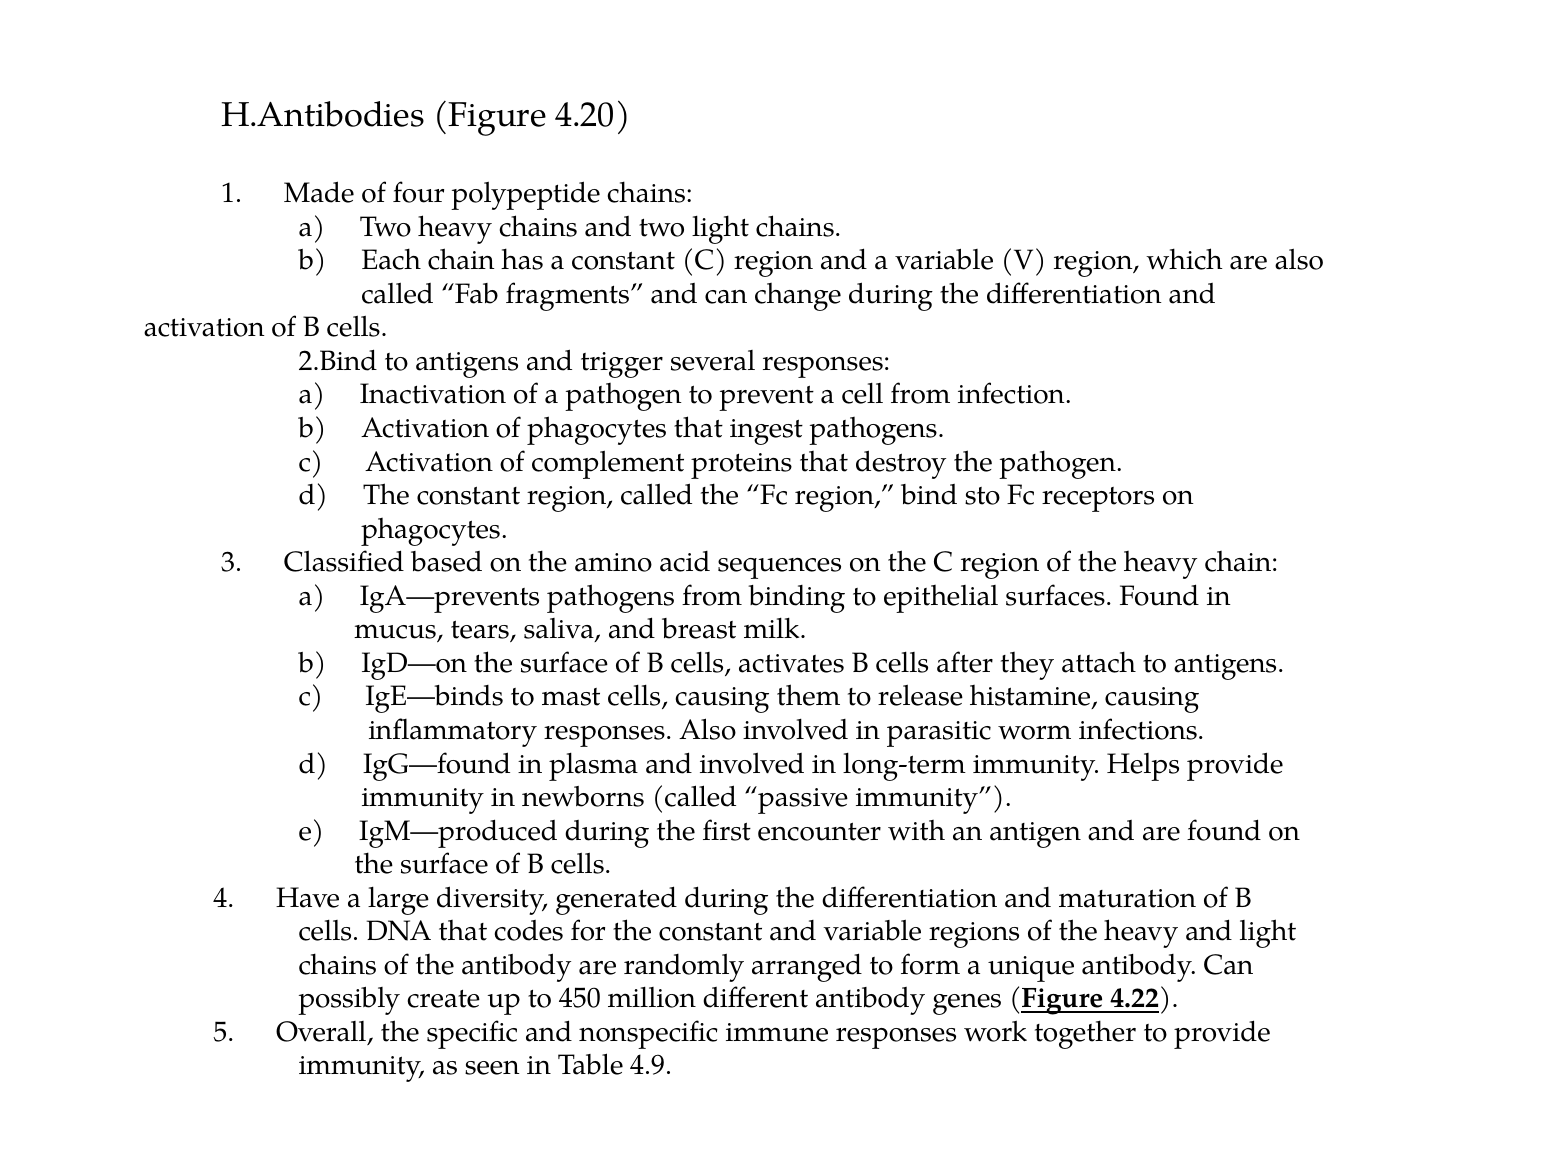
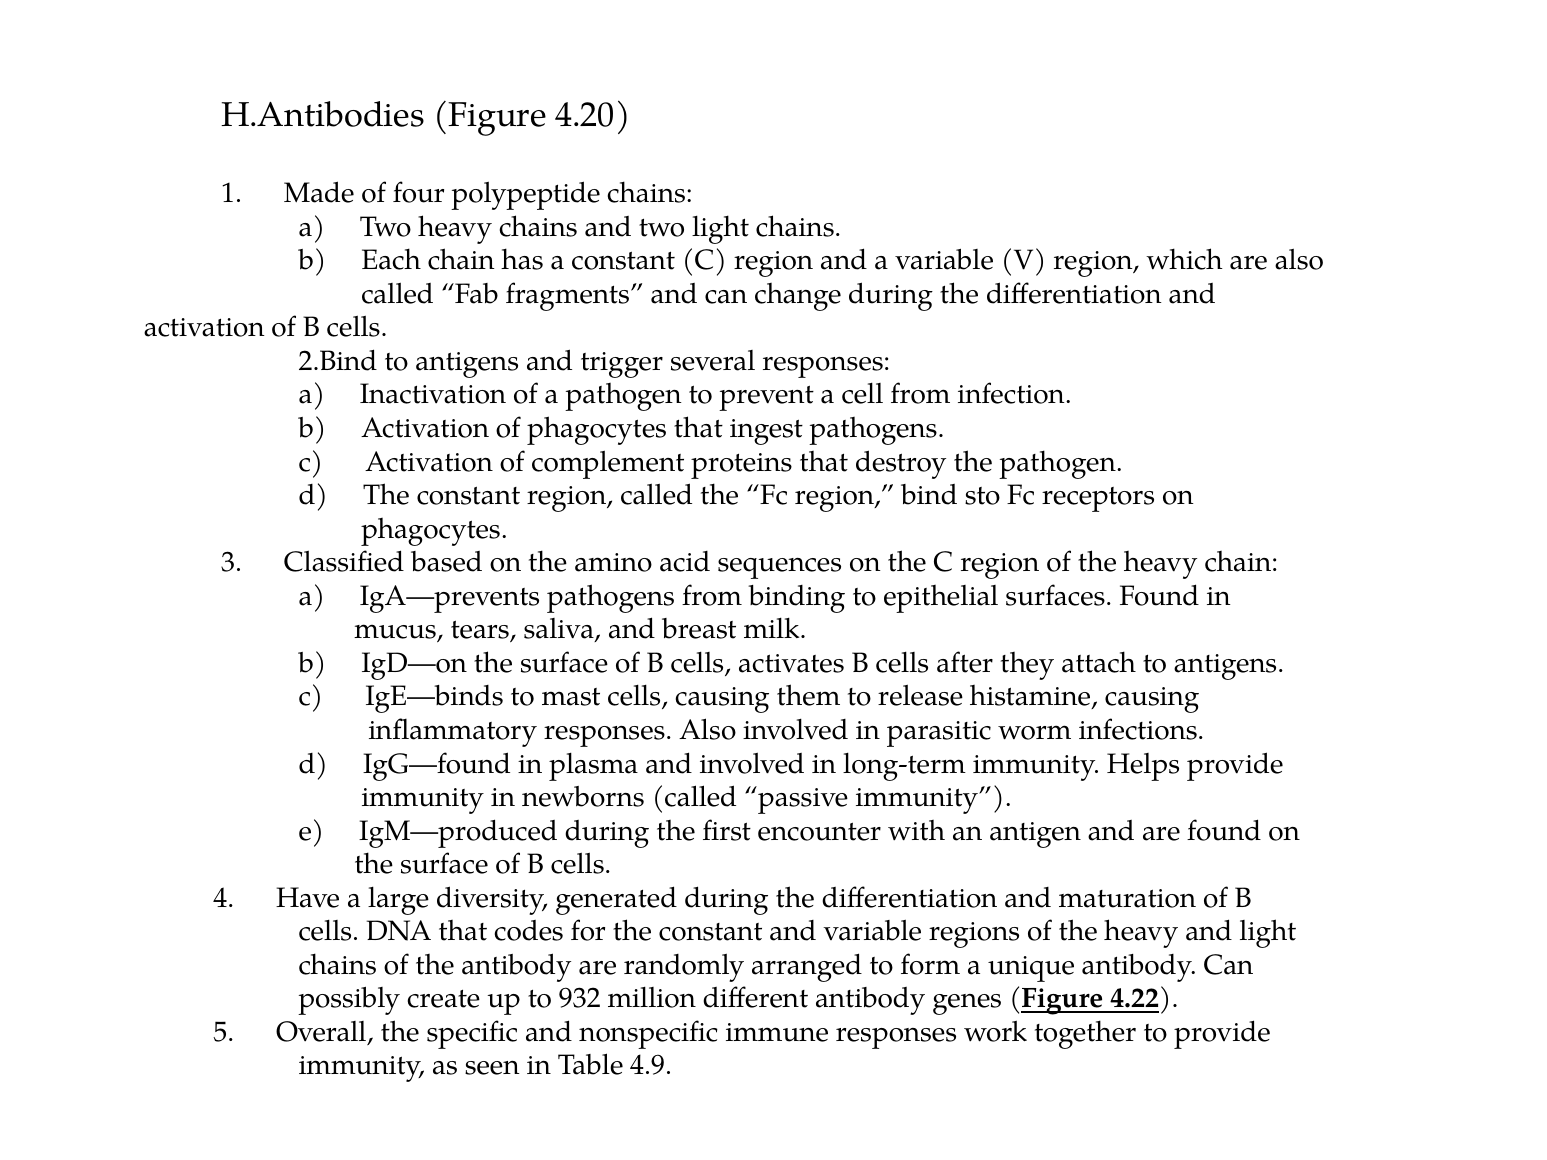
450: 450 -> 932
